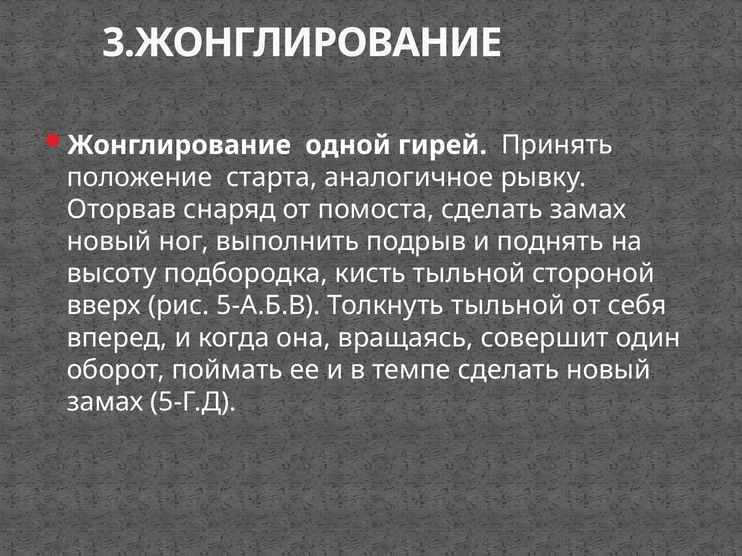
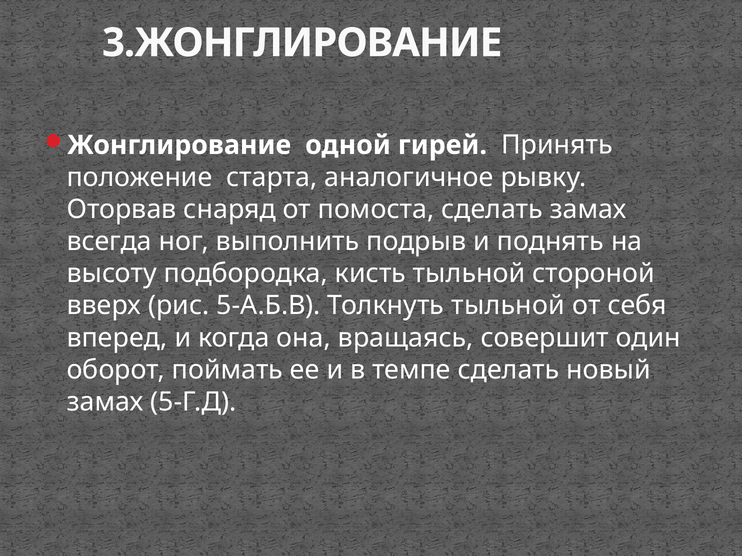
новый at (109, 242): новый -> всегда
